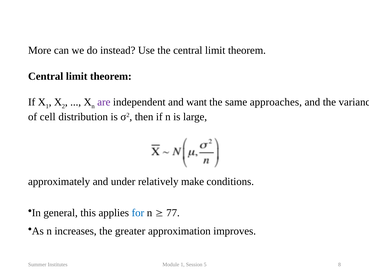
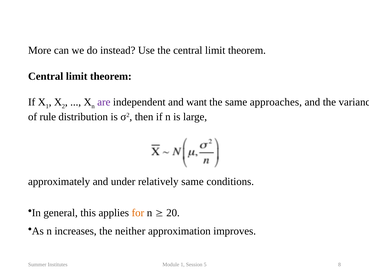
cell: cell -> rule
relatively make: make -> same
for colour: blue -> orange
77: 77 -> 20
greater: greater -> neither
